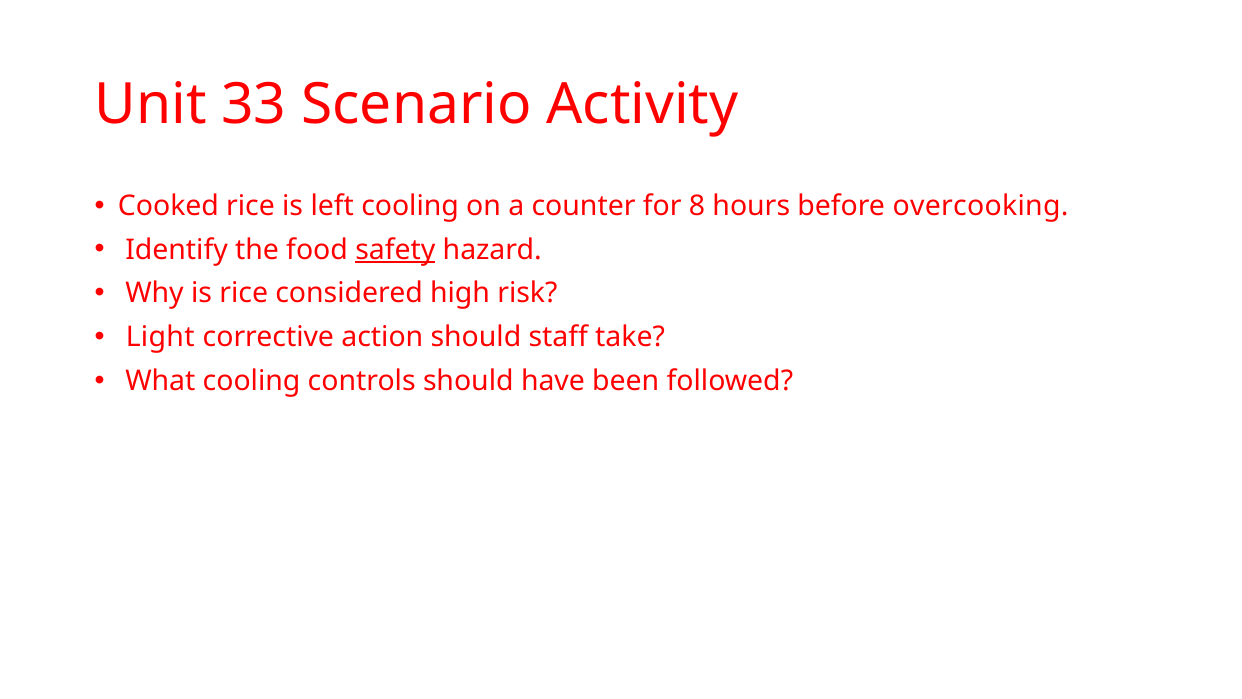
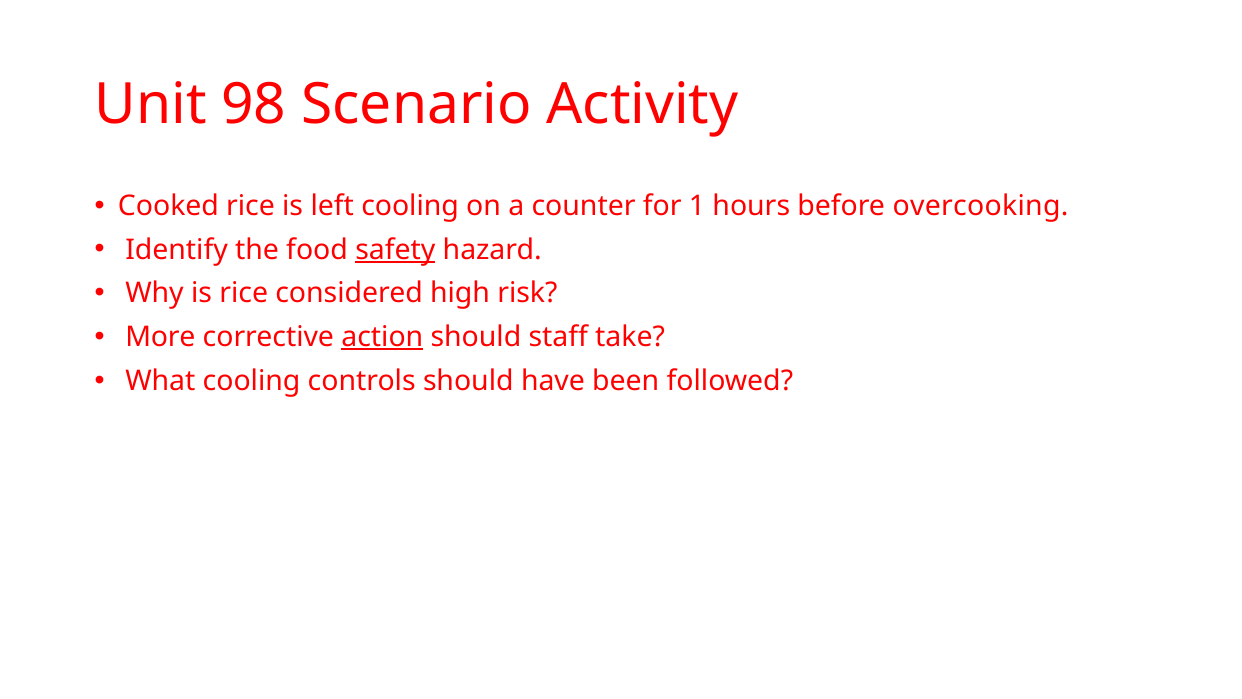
33: 33 -> 98
8: 8 -> 1
Light: Light -> More
action underline: none -> present
